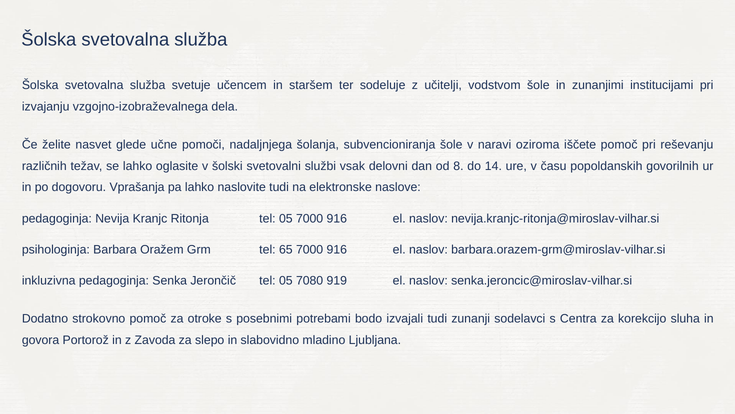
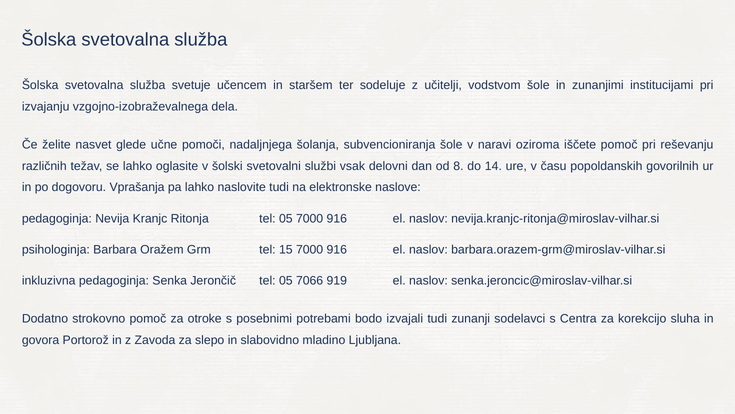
65: 65 -> 15
7080: 7080 -> 7066
